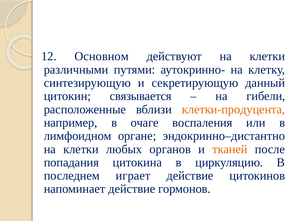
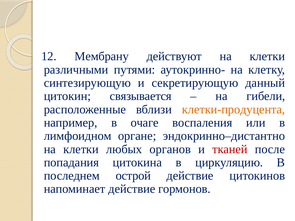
Основном: Основном -> Мембрану
тканей colour: orange -> red
играет: играет -> острой
